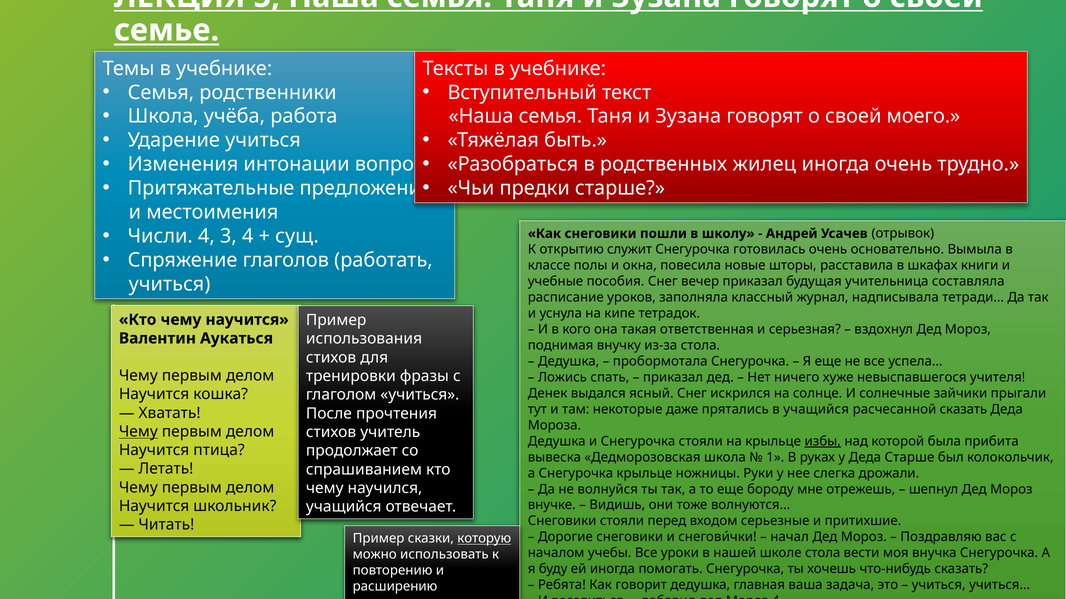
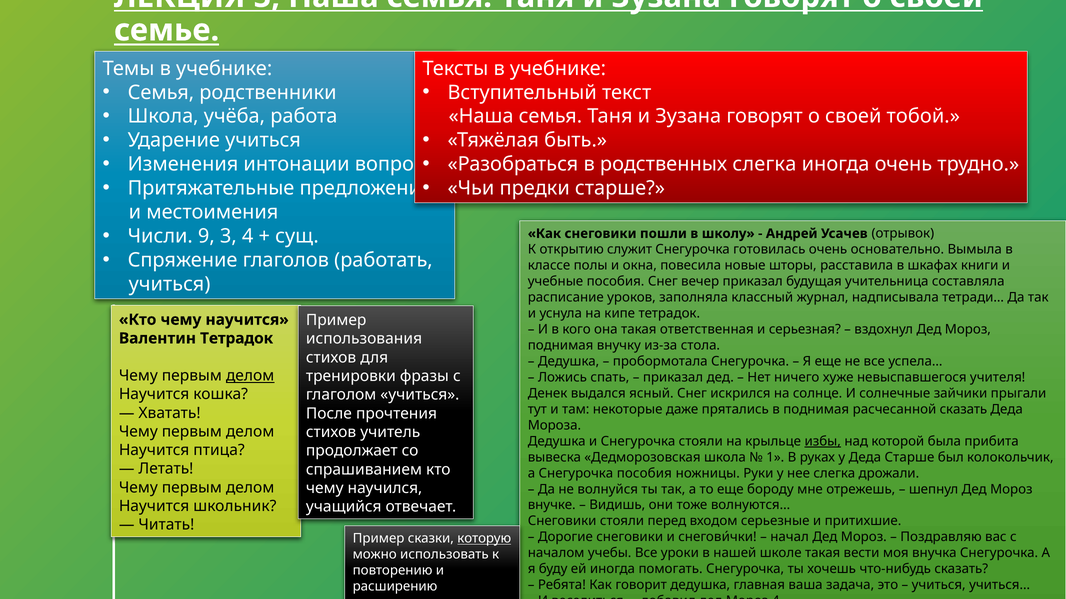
моего: моего -> тобой
родственных жилец: жилец -> слегка
Числи 4: 4 -> 9
Валентин Аукаться: Аукаться -> Тетрадок
делом at (250, 376) underline: none -> present
в учащийся: учащийся -> поднимая
Чему at (138, 432) underline: present -> none
Снегурочка крыльце: крыльце -> пособия
школе стола: стола -> такая
